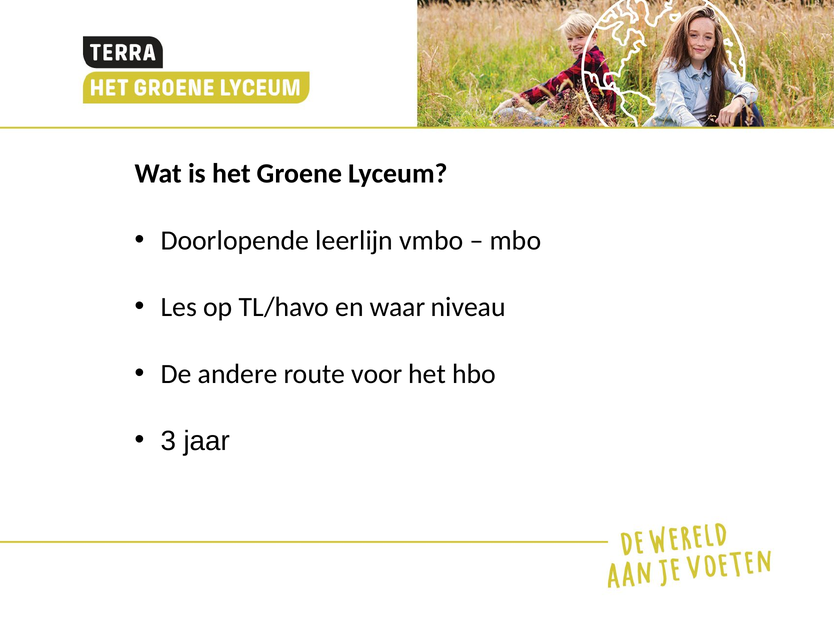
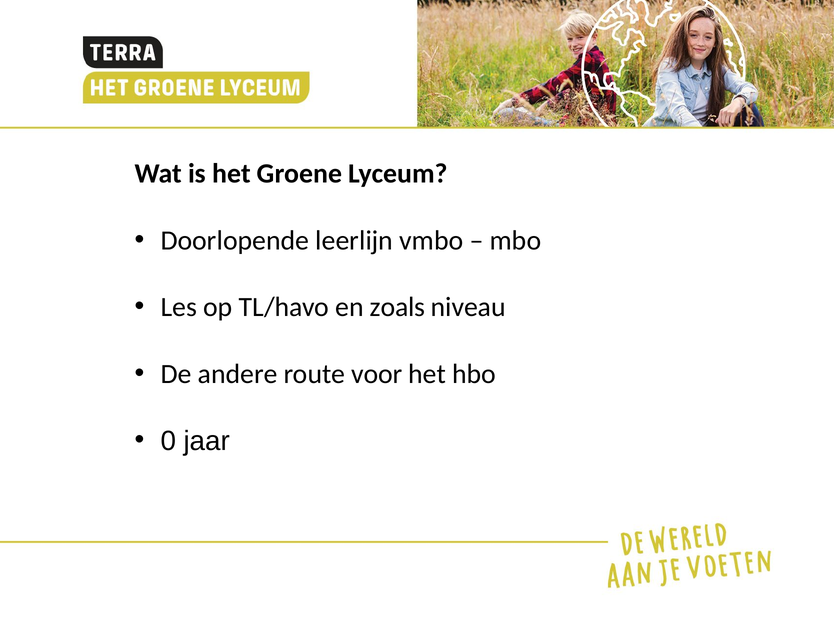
waar: waar -> zoals
3: 3 -> 0
